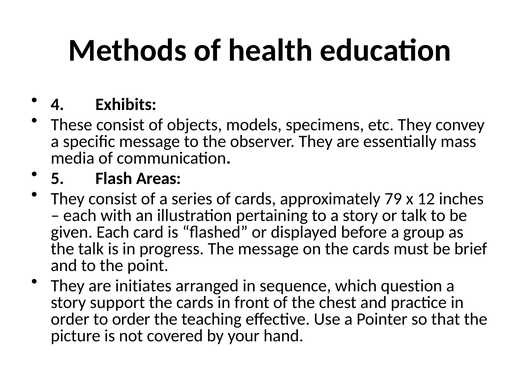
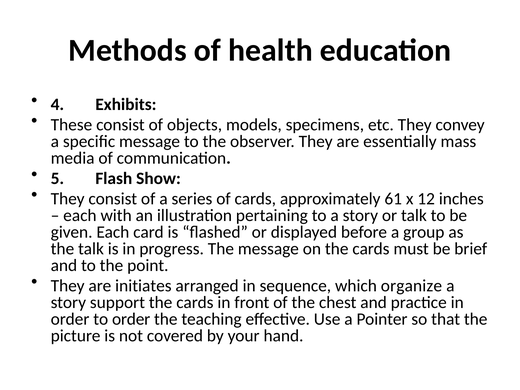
Areas: Areas -> Show
79: 79 -> 61
question: question -> organize
